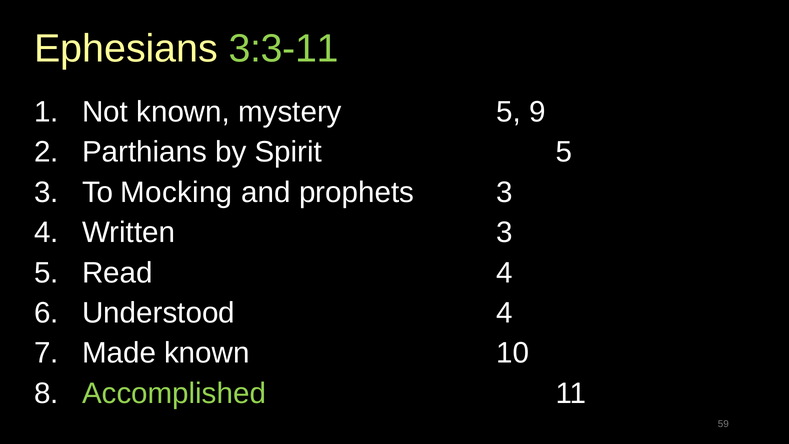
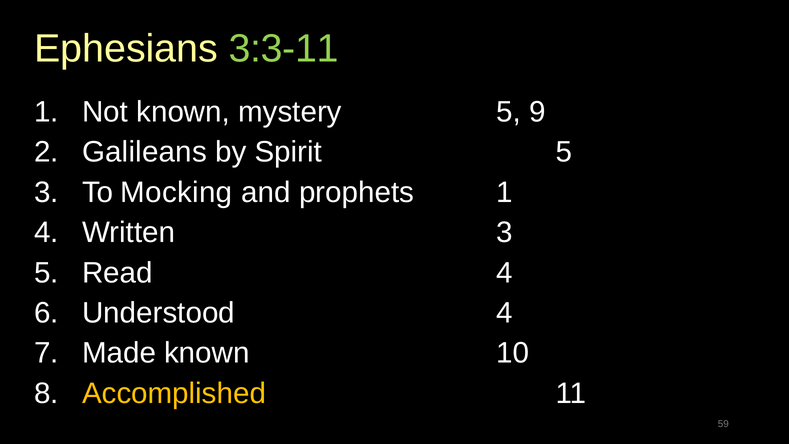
Parthians: Parthians -> Galileans
prophets 3: 3 -> 1
Accomplished colour: light green -> yellow
